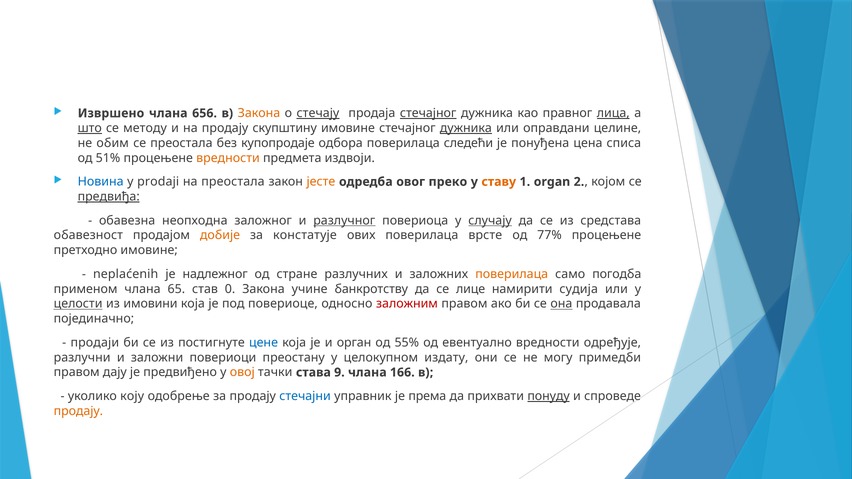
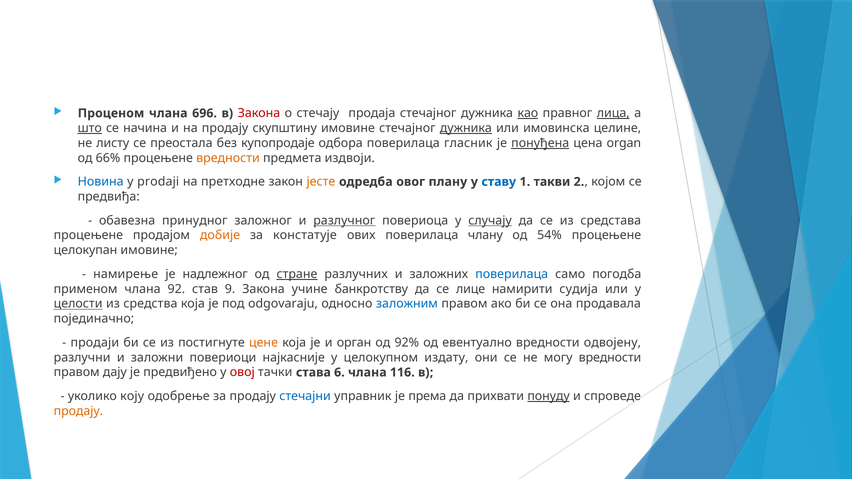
Извршено: Извршено -> Проценом
656: 656 -> 696
Закона at (259, 113) colour: orange -> red
стeчају underline: present -> none
стечајног at (428, 113) underline: present -> none
као underline: none -> present
методу: методу -> начина
оправдани: оправдани -> имовинска
обим: обим -> листу
следећи: следећи -> гласник
понуђена underline: none -> present
списа: списа -> organ
51%: 51% -> 66%
на преостала: преостала -> претходне
преко: преко -> плану
ставу colour: orange -> blue
organ: organ -> такви
предвиђа underline: present -> none
неопходна: неопходна -> принудног
обавезност at (88, 235): обавезност -> процењене
врсте: врсте -> члану
77%: 77% -> 54%
претходно: претходно -> целокупан
neplaćenih: neplaćenih -> намирење
стране underline: none -> present
поверилаца at (512, 274) colour: orange -> blue
65: 65 -> 92
0: 0 -> 9
имовини: имовини -> средства
повериоце: повериоце -> odgovaraju
заложним colour: red -> blue
она underline: present -> none
цене colour: blue -> orange
55%: 55% -> 92%
одређује: одређује -> одвојену
преостану: преостану -> најкасније
могу примедби: примедби -> вредности
овој colour: orange -> red
9: 9 -> 6
166: 166 -> 116
